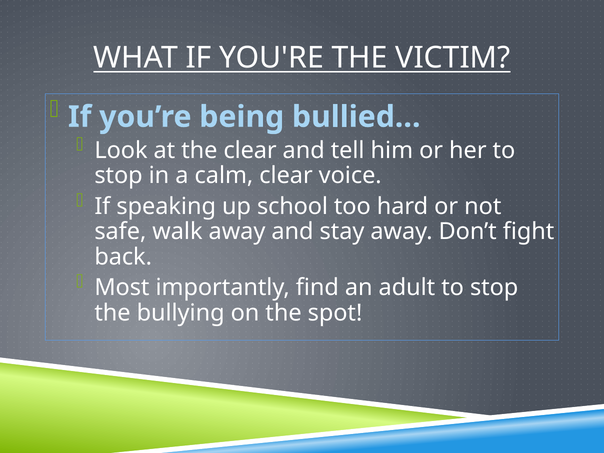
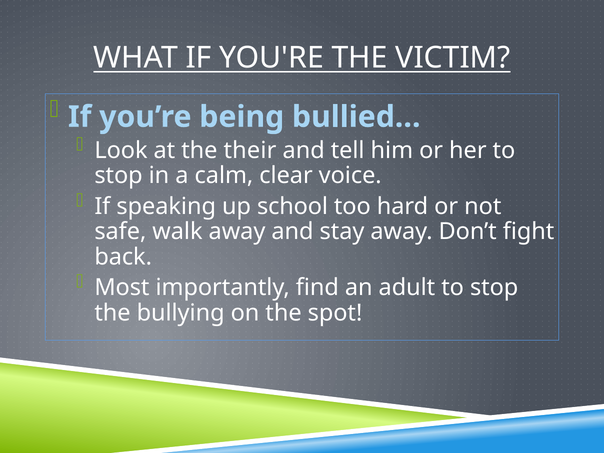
the clear: clear -> their
